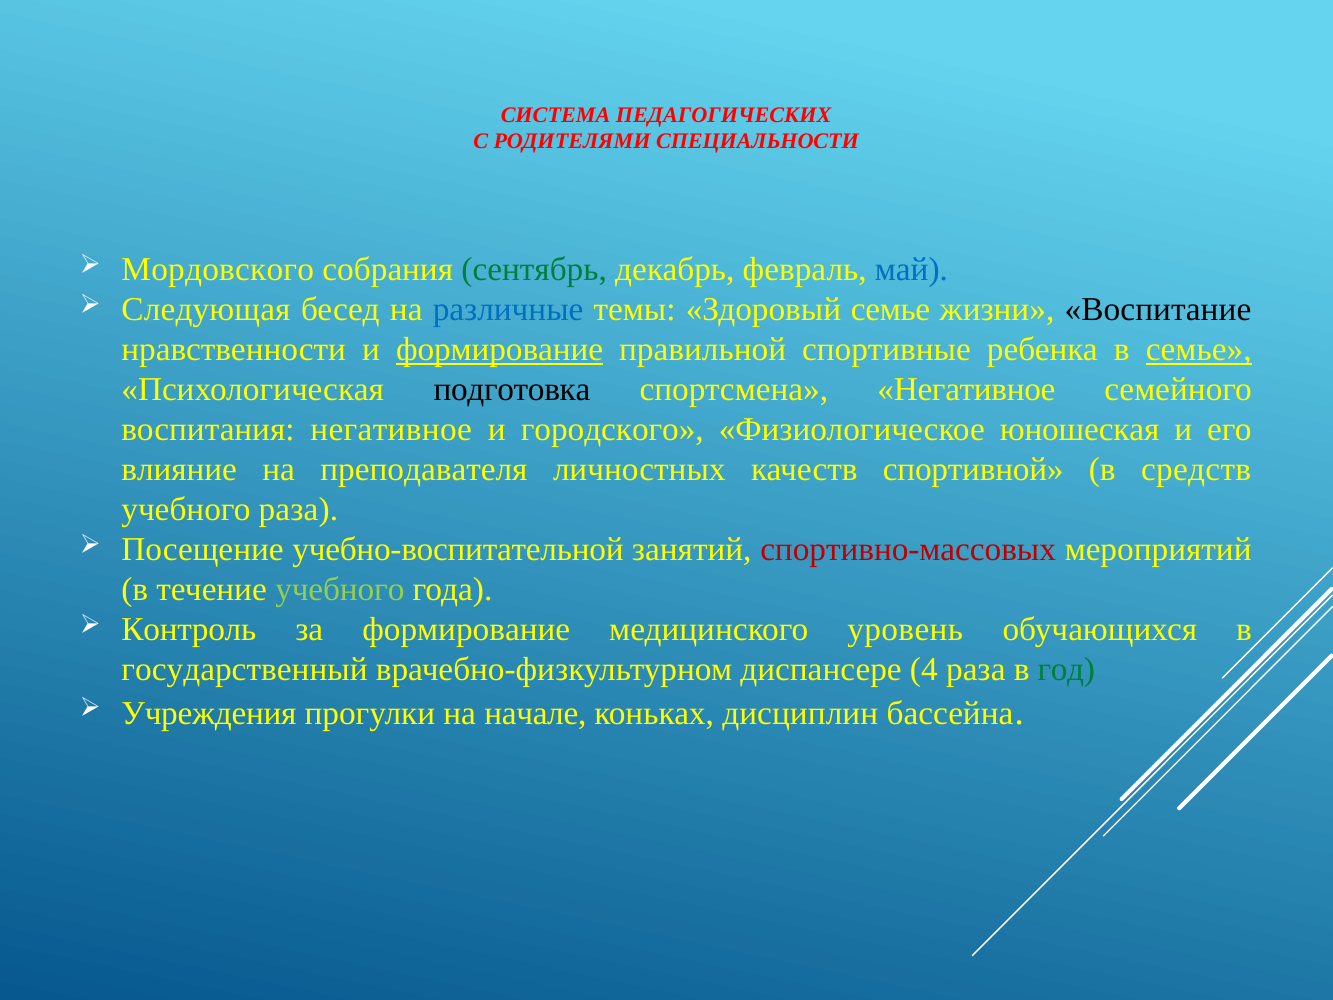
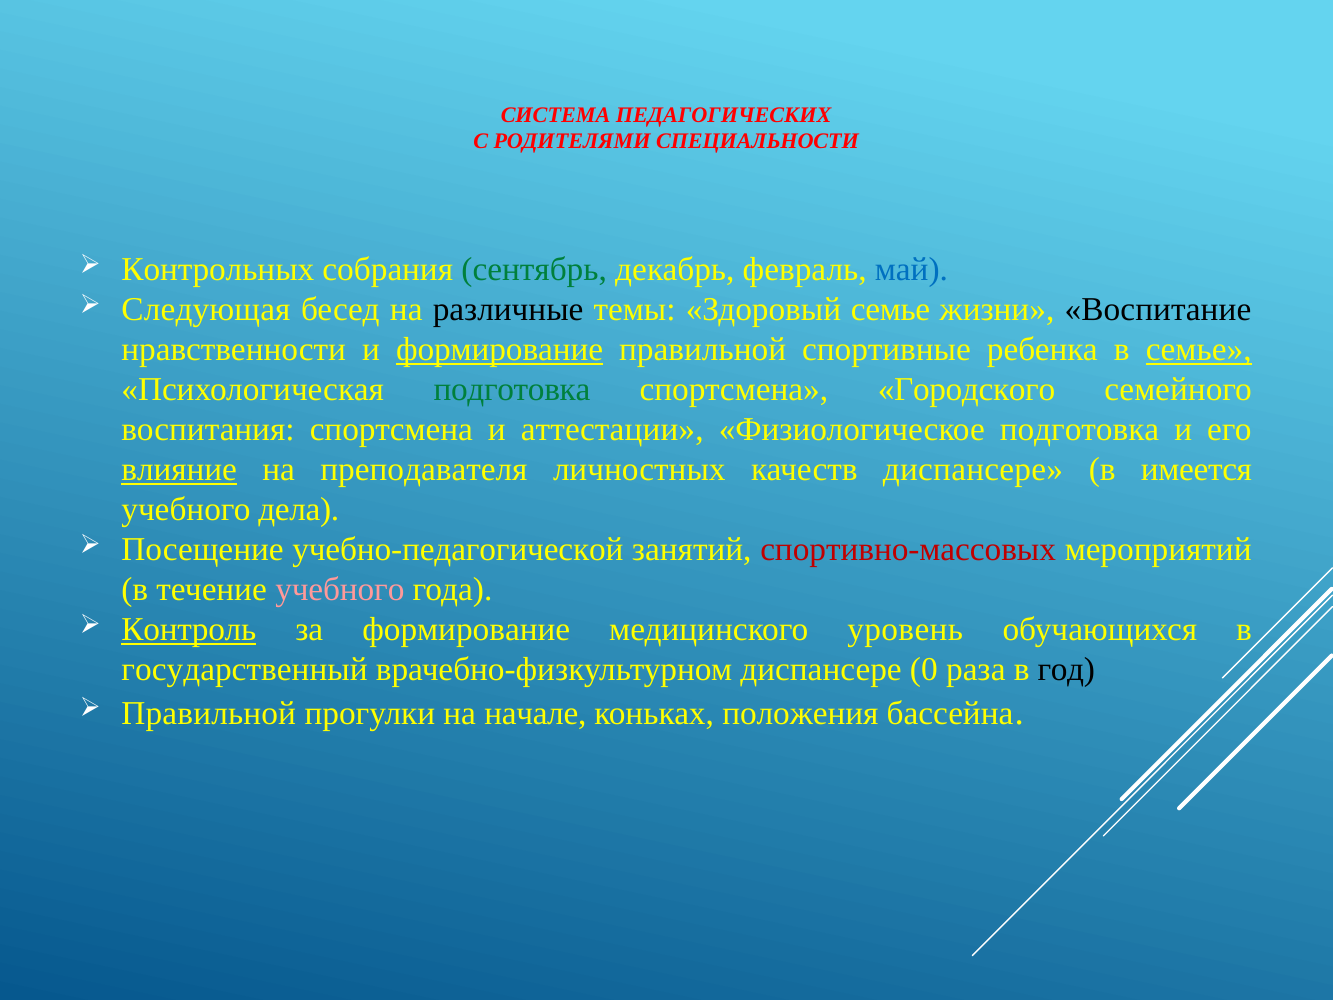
Мордовского: Мордовского -> Контрольных
различные colour: blue -> black
подготовка at (512, 390) colour: black -> green
спортсмена Негативное: Негативное -> Городского
воспитания негативное: негативное -> спортсмена
городского: городского -> аттестации
Физиологическое юношеская: юношеская -> подготовка
влияние underline: none -> present
качеств спортивной: спортивной -> диспансере
средств: средств -> имеется
учебного раза: раза -> дела
учебно-воспитательной: учебно-воспитательной -> учебно-педагогической
учебного at (340, 590) colour: light green -> pink
Контроль underline: none -> present
4: 4 -> 0
год colour: green -> black
Учреждения at (209, 713): Учреждения -> Правильной
дисциплин: дисциплин -> положения
